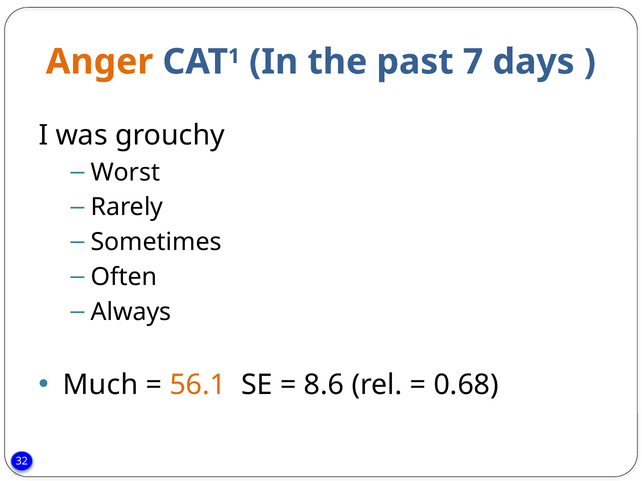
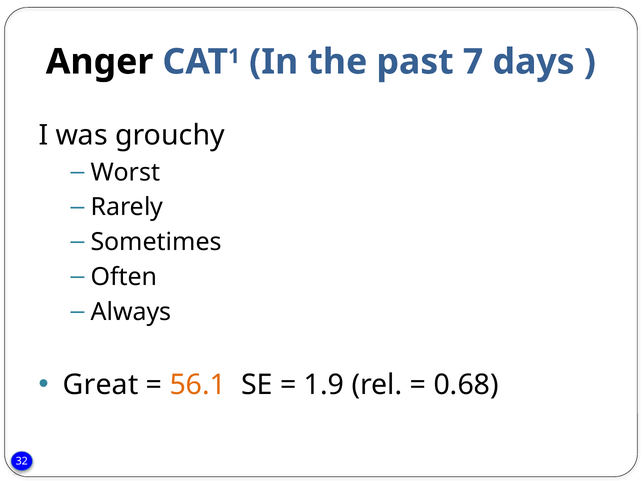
Anger colour: orange -> black
Much: Much -> Great
8.6: 8.6 -> 1.9
